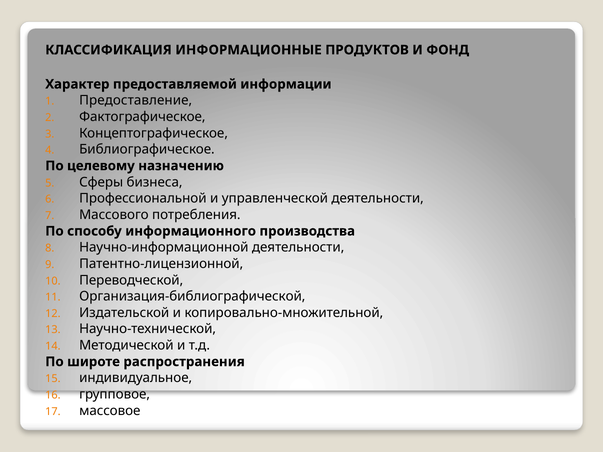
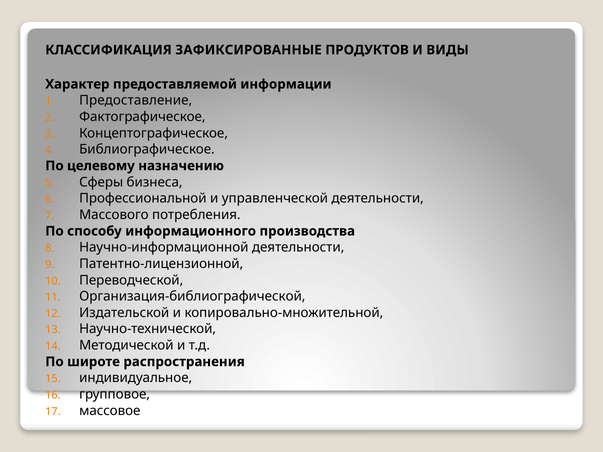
ИНФОРМАЦИОННЫЕ: ИНФОРМАЦИОННЫЕ -> ЗАФИКСИРОВАННЫЕ
ФОНД: ФОНД -> ВИДЫ
